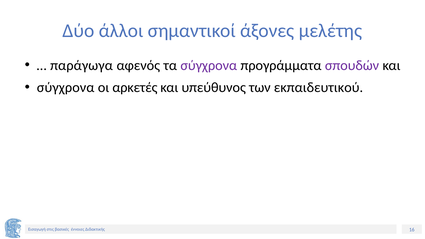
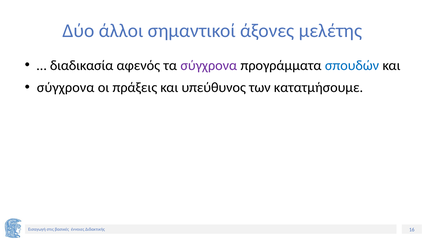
παράγωγα: παράγωγα -> διαδικασία
σπουδών colour: purple -> blue
αρκετές: αρκετές -> πράξεις
εκπαιδευτικού: εκπαιδευτικού -> κατατμήσουμε
